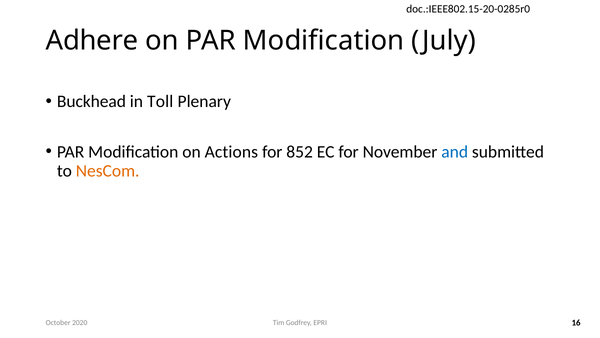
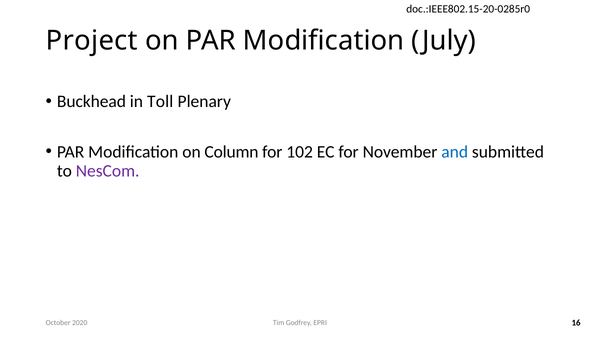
Adhere: Adhere -> Project
Actions: Actions -> Column
852: 852 -> 102
NesCom colour: orange -> purple
